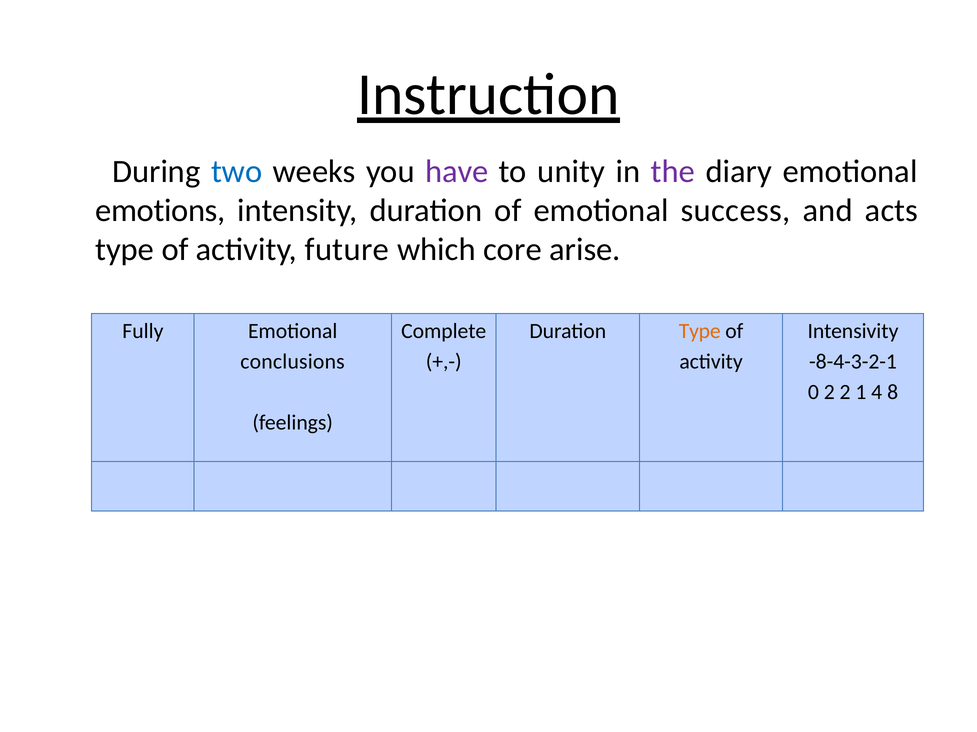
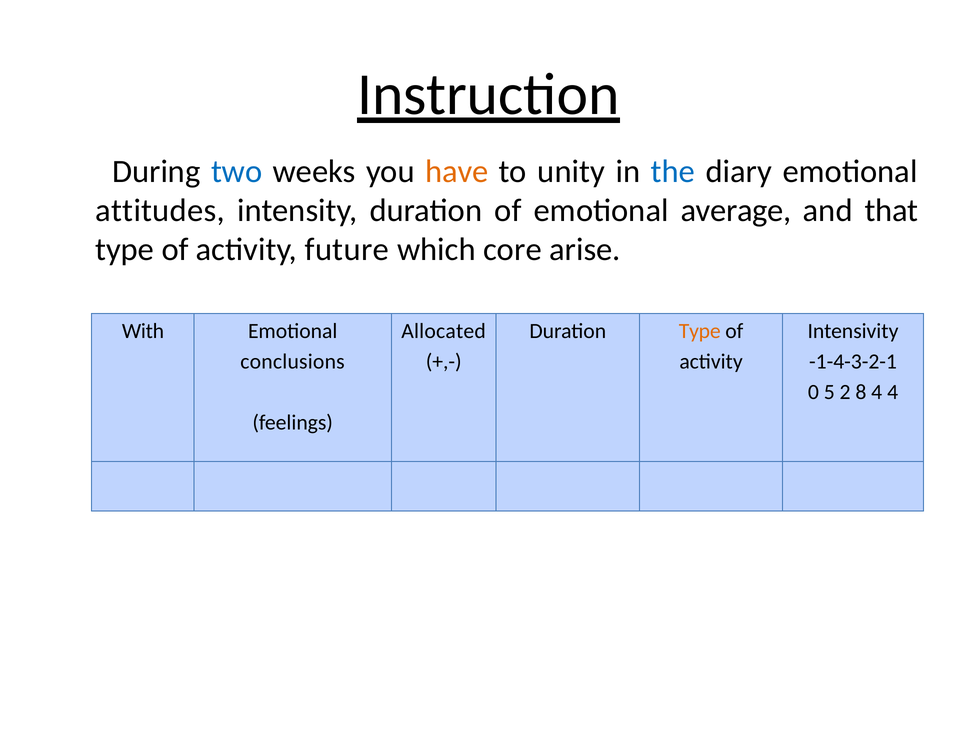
have colour: purple -> orange
the colour: purple -> blue
emotions: emotions -> attitudes
success: success -> average
acts: acts -> that
Fully: Fully -> With
Complete: Complete -> Allocated
-8-4-3-2-1: -8-4-3-2-1 -> -1-4-3-2-1
0 2: 2 -> 5
1: 1 -> 8
4 8: 8 -> 4
